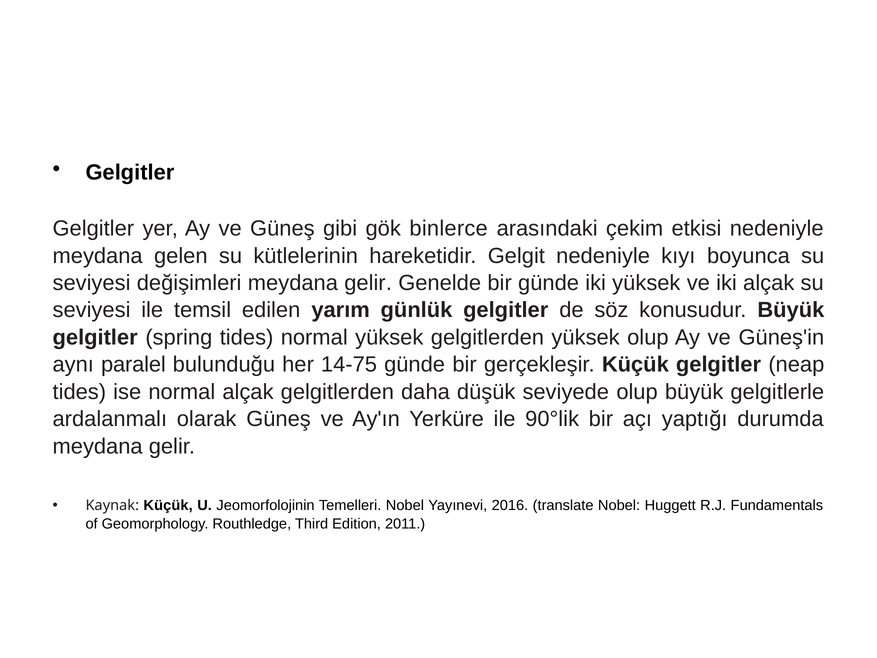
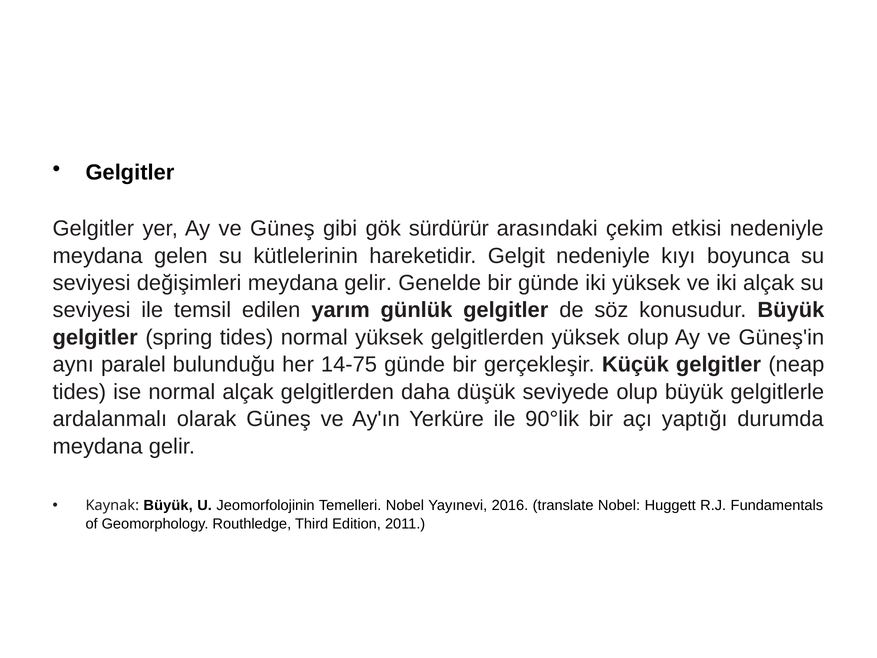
binlerce: binlerce -> sürdürür
Kaynak Küçük: Küçük -> Büyük
